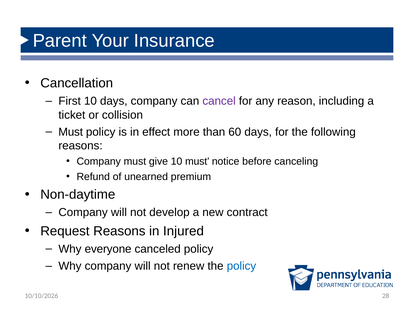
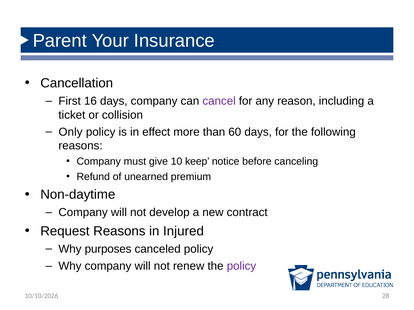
First 10: 10 -> 16
Must at (71, 132): Must -> Only
10 must: must -> keep
everyone: everyone -> purposes
policy at (241, 266) colour: blue -> purple
